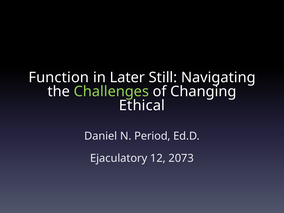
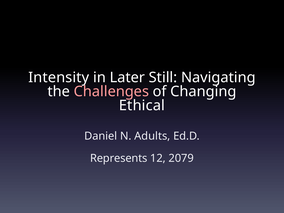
Function: Function -> Intensity
Challenges colour: light green -> pink
Period: Period -> Adults
Ejaculatory: Ejaculatory -> Represents
2073: 2073 -> 2079
